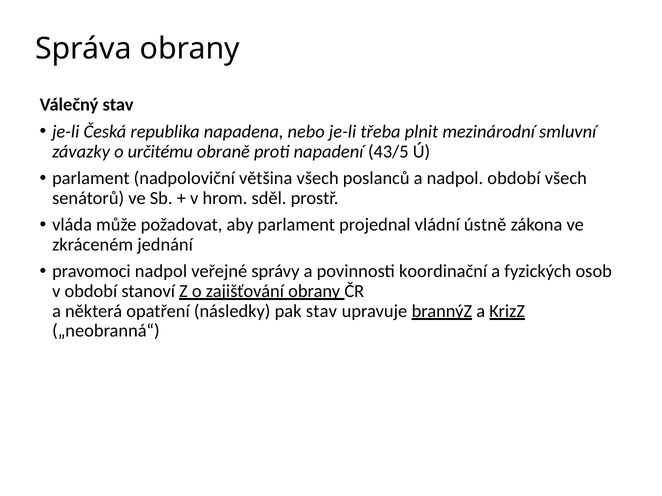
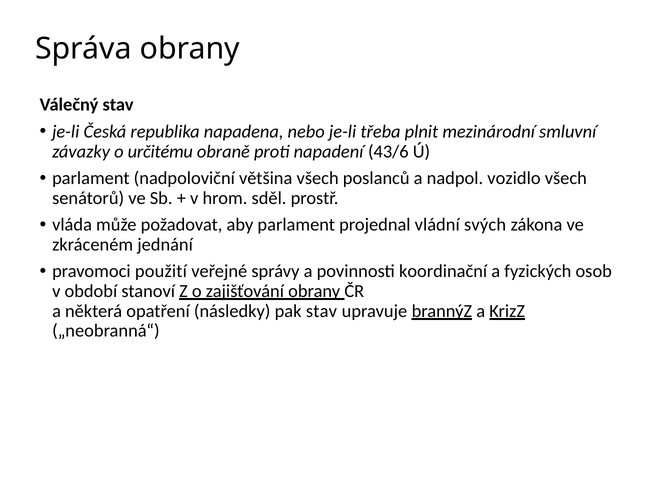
43/5: 43/5 -> 43/6
nadpol období: období -> vozidlo
ústně: ústně -> svých
pravomoci nadpol: nadpol -> použití
